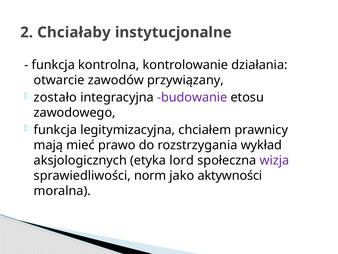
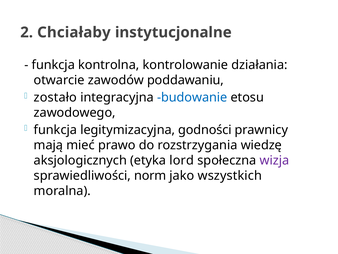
przywiązany: przywiązany -> poddawaniu
budowanie colour: purple -> blue
chciałem: chciałem -> godności
wykład: wykład -> wiedzę
aktywności: aktywności -> wszystkich
